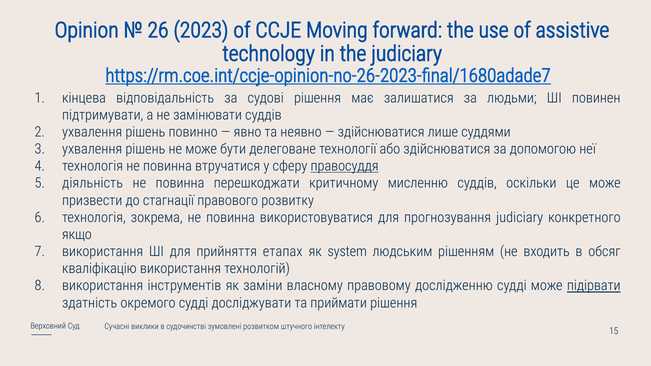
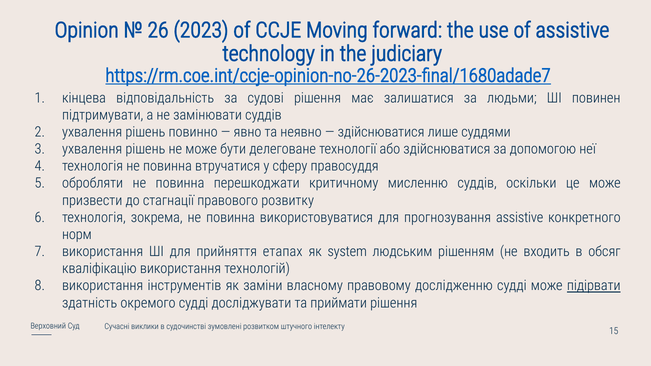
правосуддя underline: present -> none
діяльність: діяльність -> обробляти
прогнозування judiciary: judiciary -> assistive
якщо: якщо -> норм
